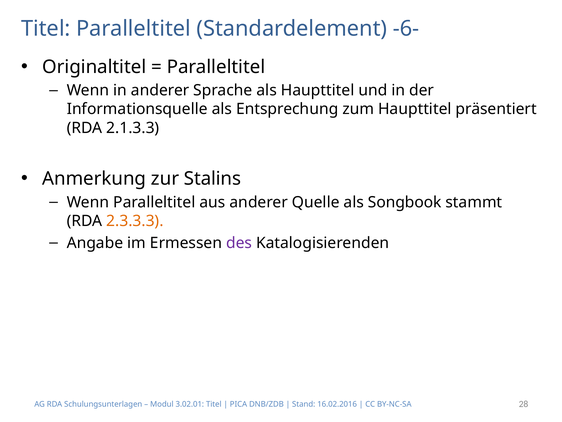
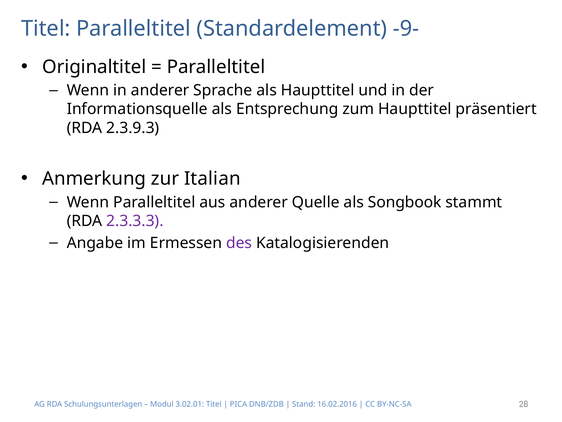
-6-: -6- -> -9-
2.1.3.3: 2.1.3.3 -> 2.3.9.3
Stalins: Stalins -> Italian
2.3.3.3 colour: orange -> purple
